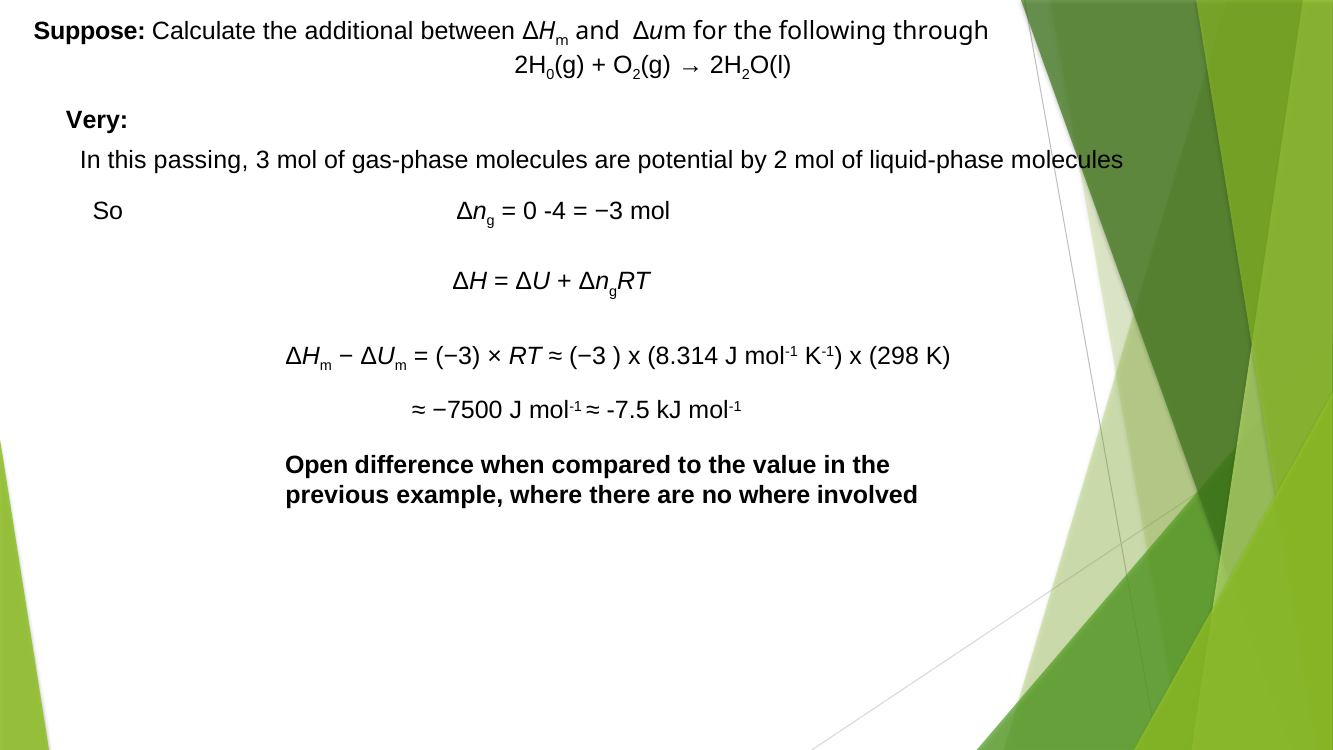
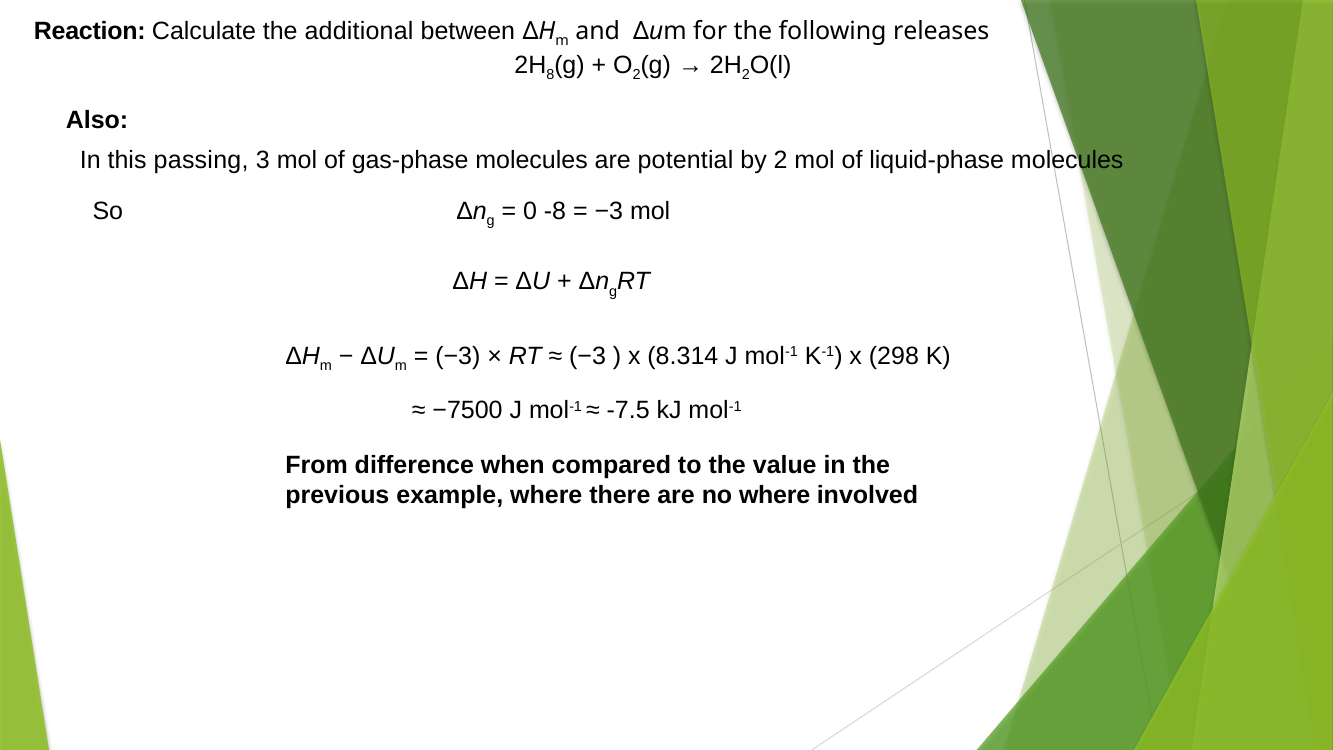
Suppose: Suppose -> Reaction
through: through -> releases
0 at (550, 75): 0 -> 8
Very: Very -> Also
-4: -4 -> -8
Open: Open -> From
